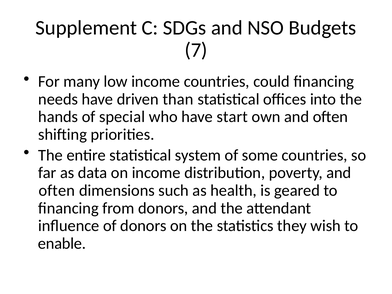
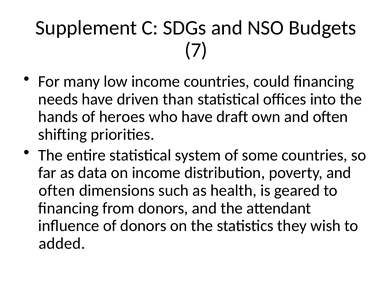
special: special -> heroes
start: start -> draft
enable: enable -> added
